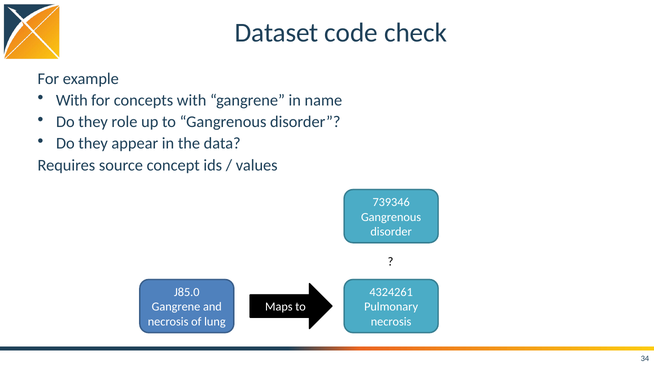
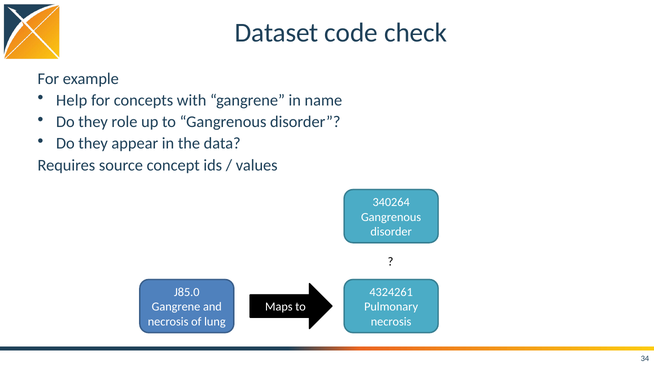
With at (72, 100): With -> Help
739346: 739346 -> 340264
